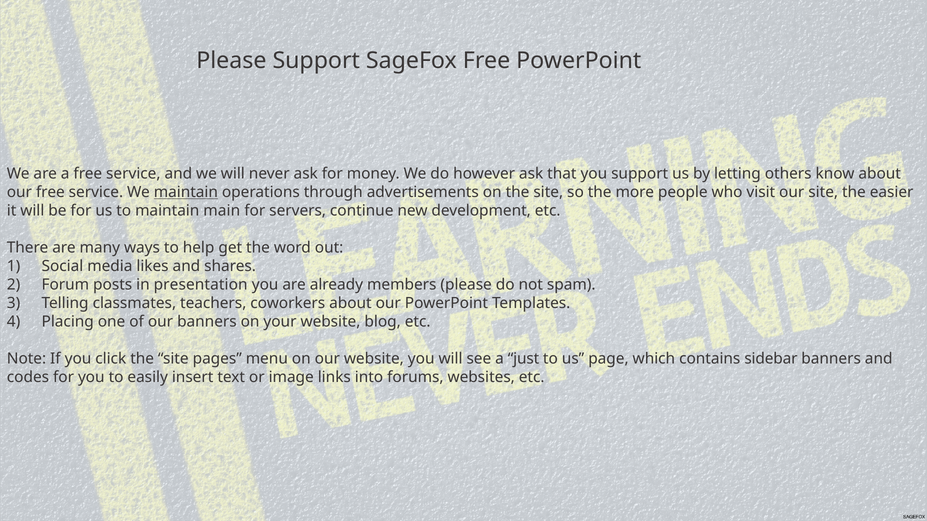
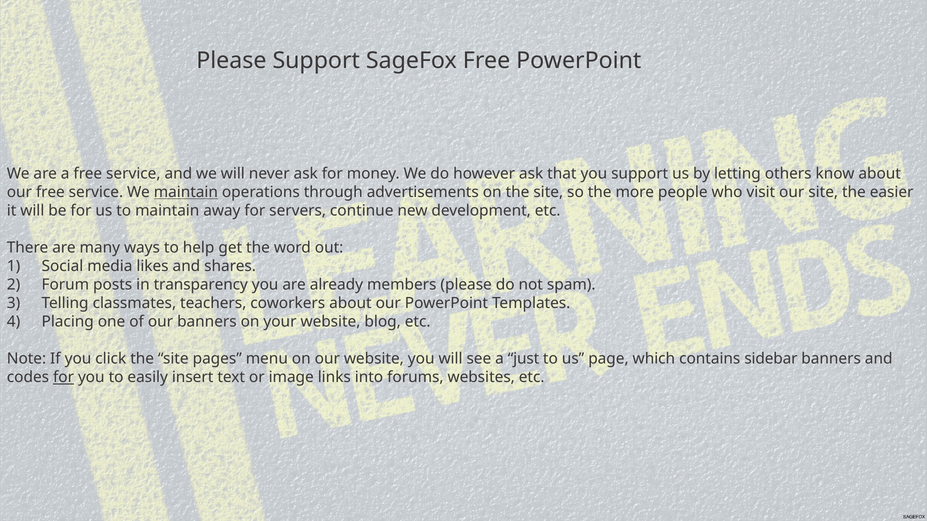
main: main -> away
presentation: presentation -> transparency
for at (64, 378) underline: none -> present
